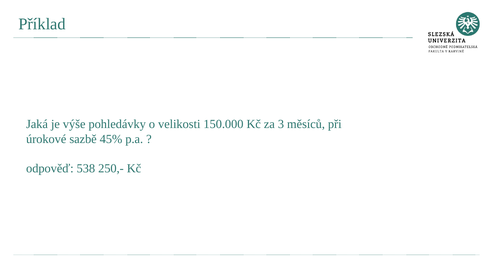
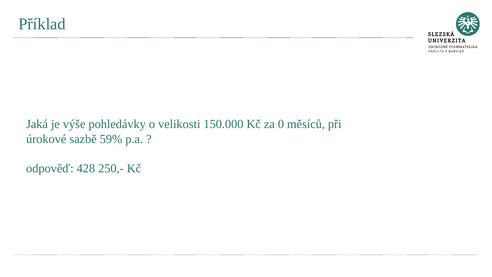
3: 3 -> 0
45%: 45% -> 59%
538: 538 -> 428
